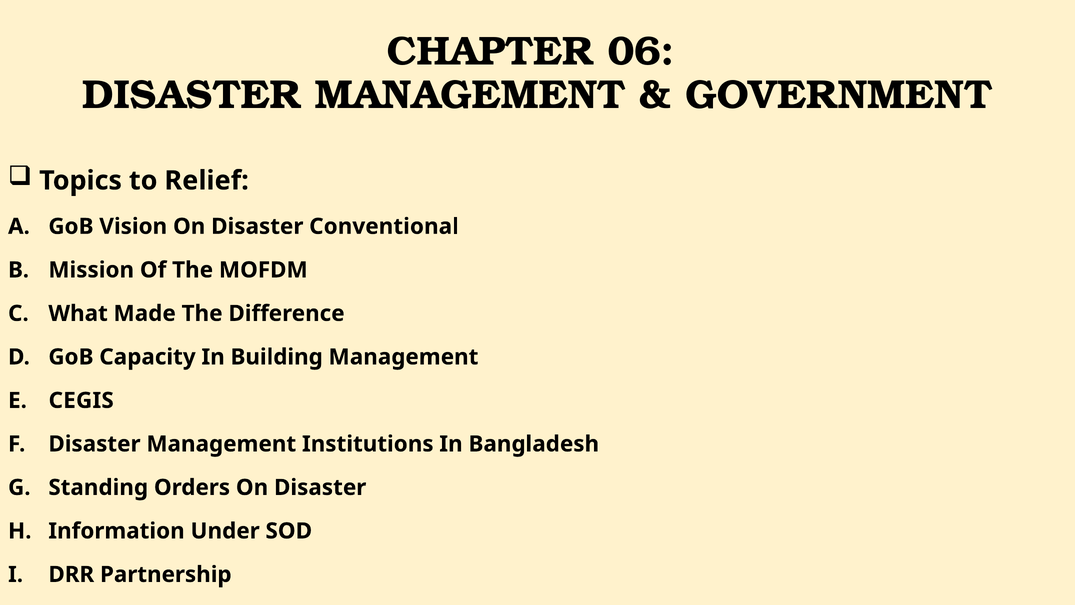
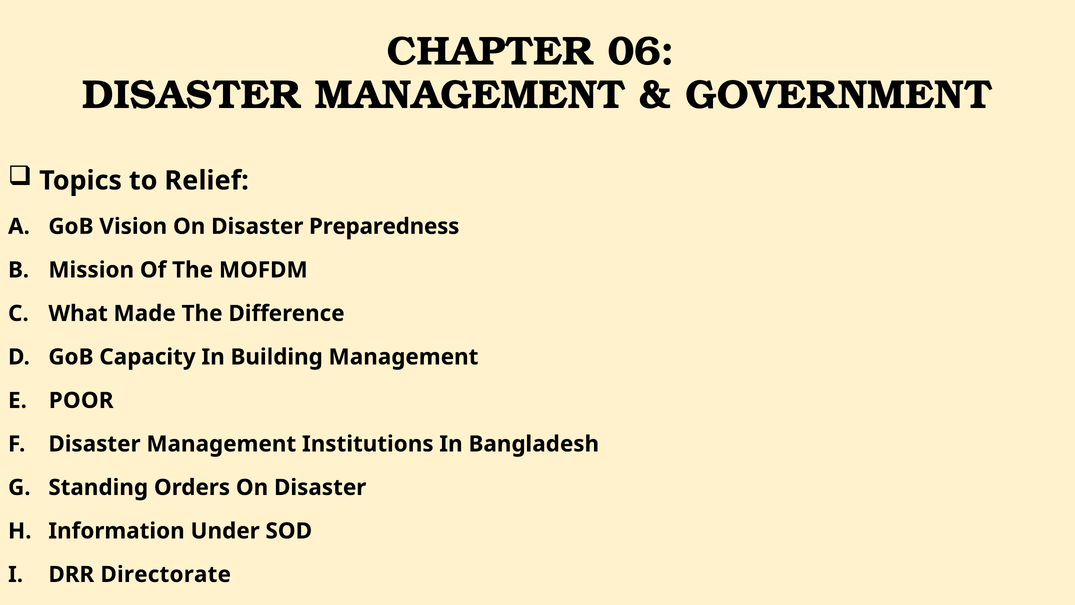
Conventional: Conventional -> Preparedness
CEGIS: CEGIS -> POOR
Partnership: Partnership -> Directorate
